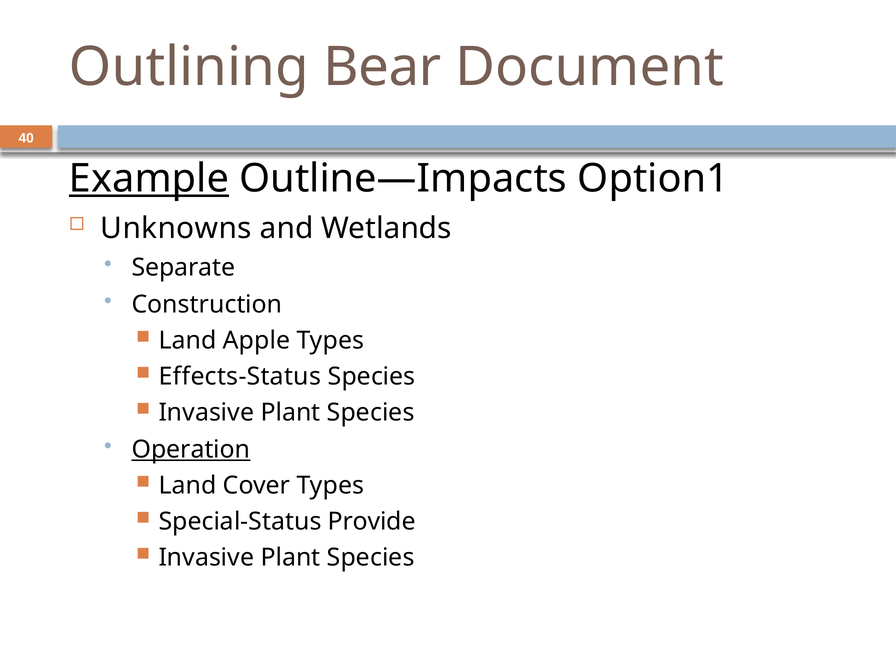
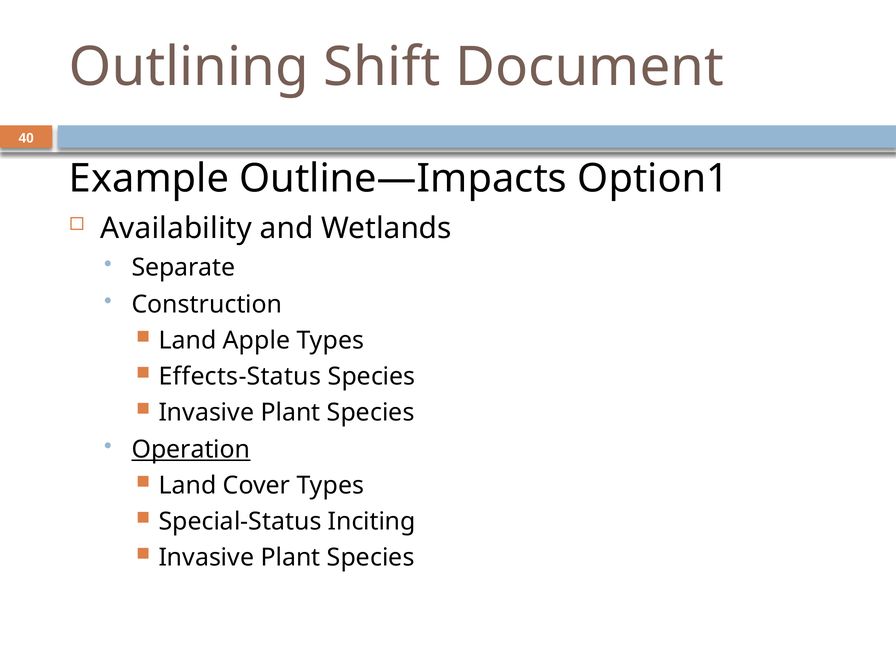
Bear: Bear -> Shift
Example underline: present -> none
Unknowns: Unknowns -> Availability
Provide: Provide -> Inciting
